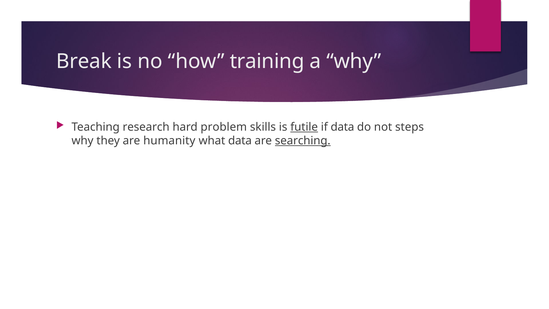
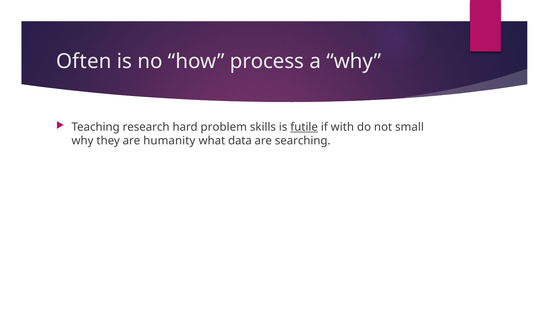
Break: Break -> Often
training: training -> process
if data: data -> with
steps: steps -> small
searching underline: present -> none
